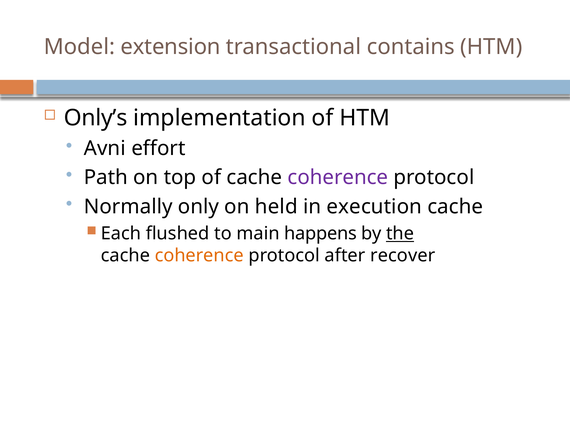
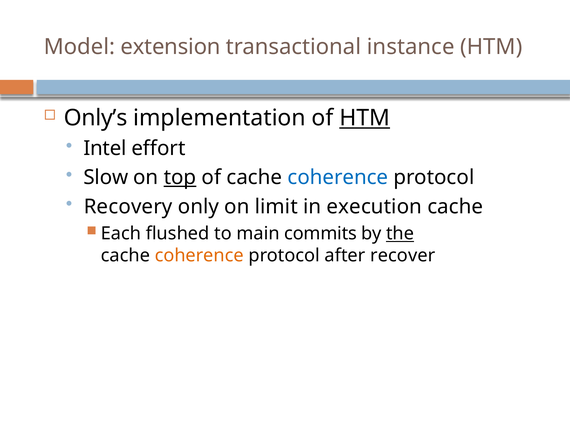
contains: contains -> instance
HTM at (365, 118) underline: none -> present
Avni: Avni -> Intel
Path: Path -> Slow
top underline: none -> present
coherence at (338, 177) colour: purple -> blue
Normally: Normally -> Recovery
held: held -> limit
happens: happens -> commits
